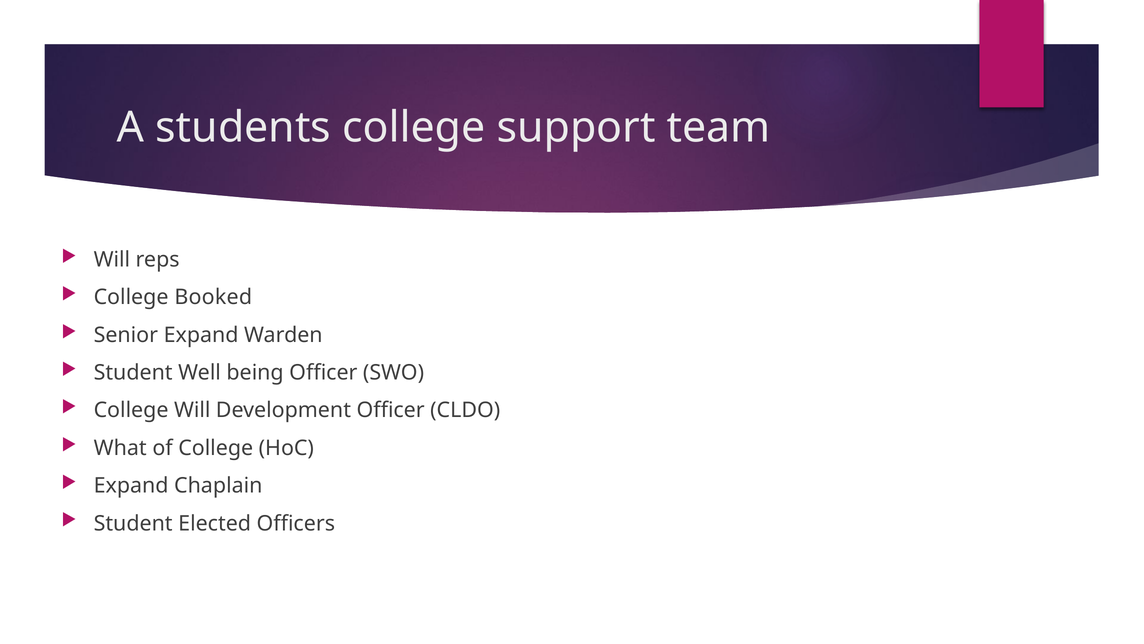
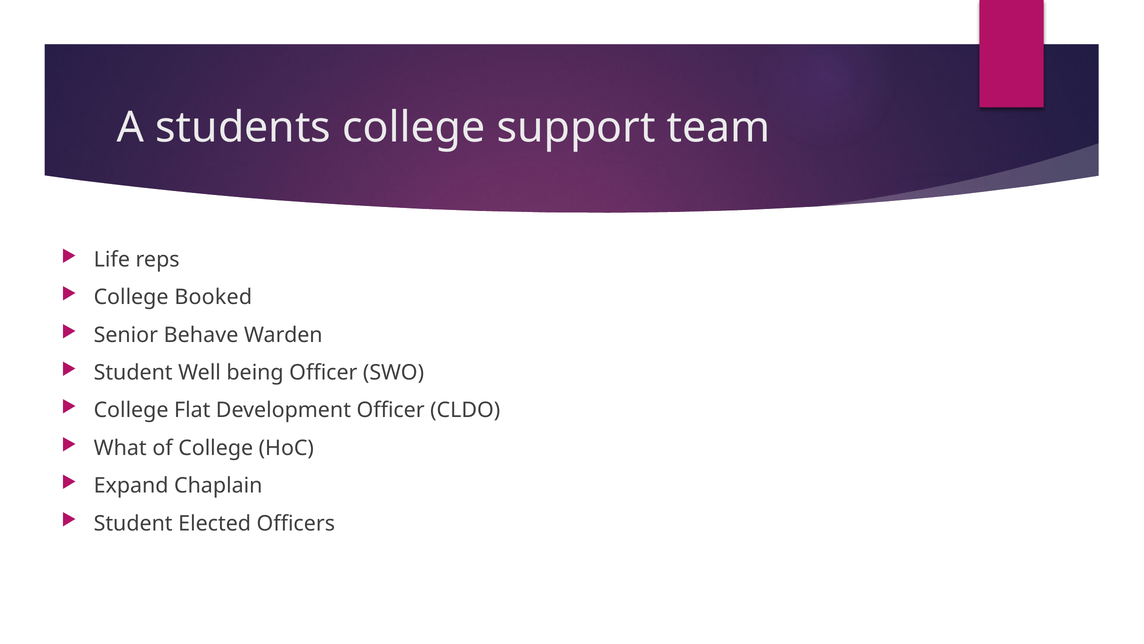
Will at (112, 259): Will -> Life
Senior Expand: Expand -> Behave
College Will: Will -> Flat
